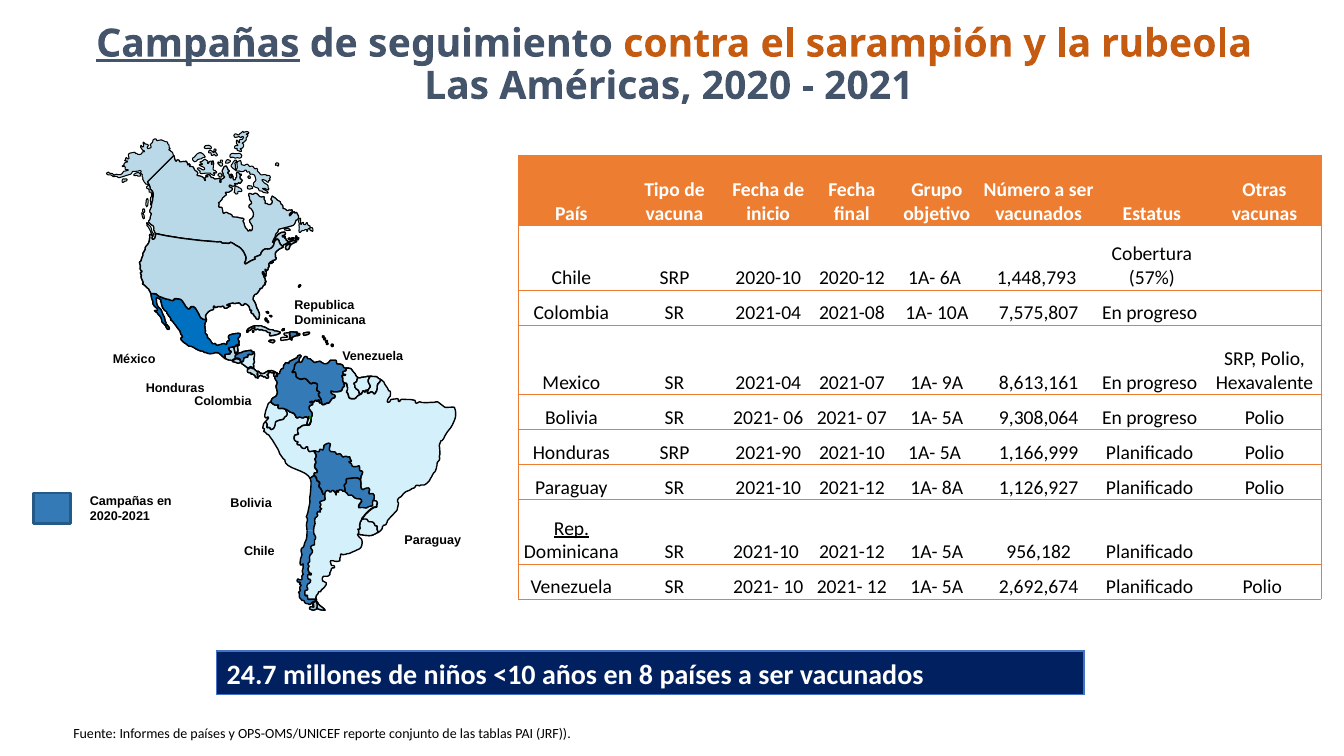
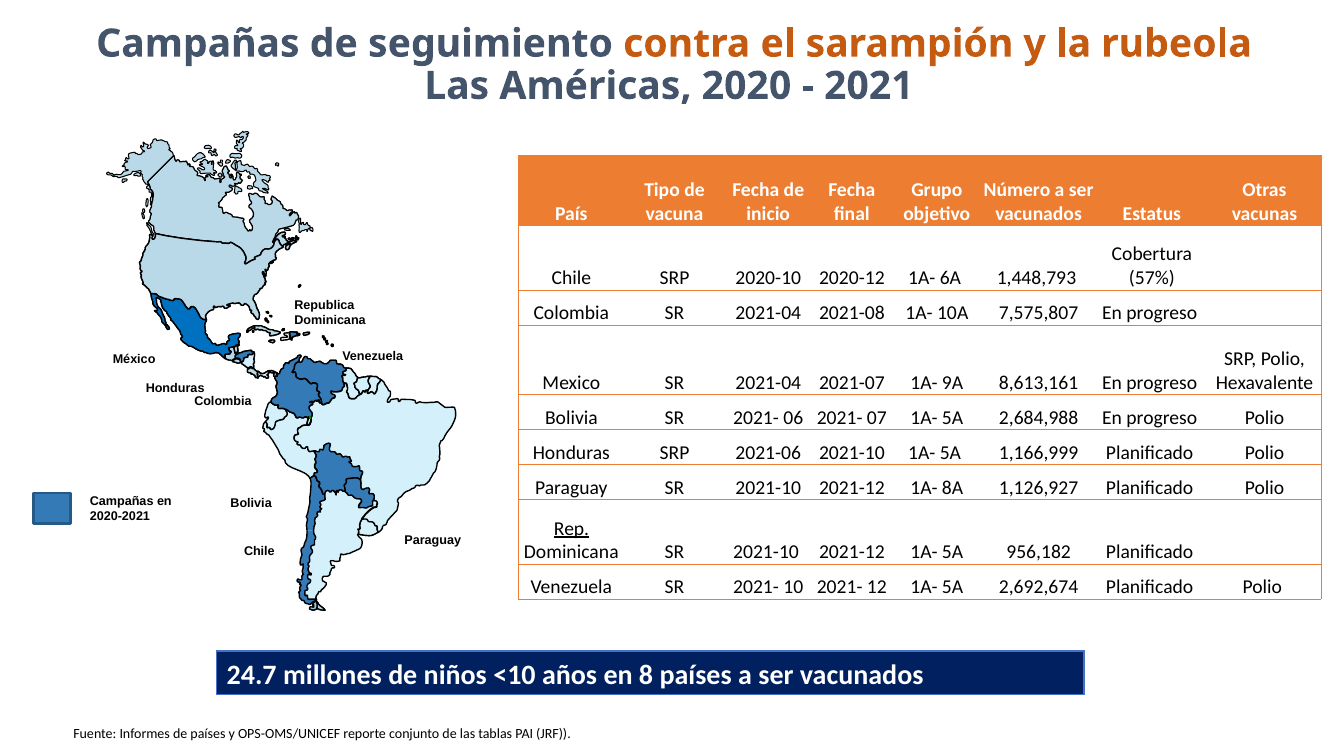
Campañas at (198, 44) underline: present -> none
9,308,064: 9,308,064 -> 2,684,988
2021-90: 2021-90 -> 2021-06
